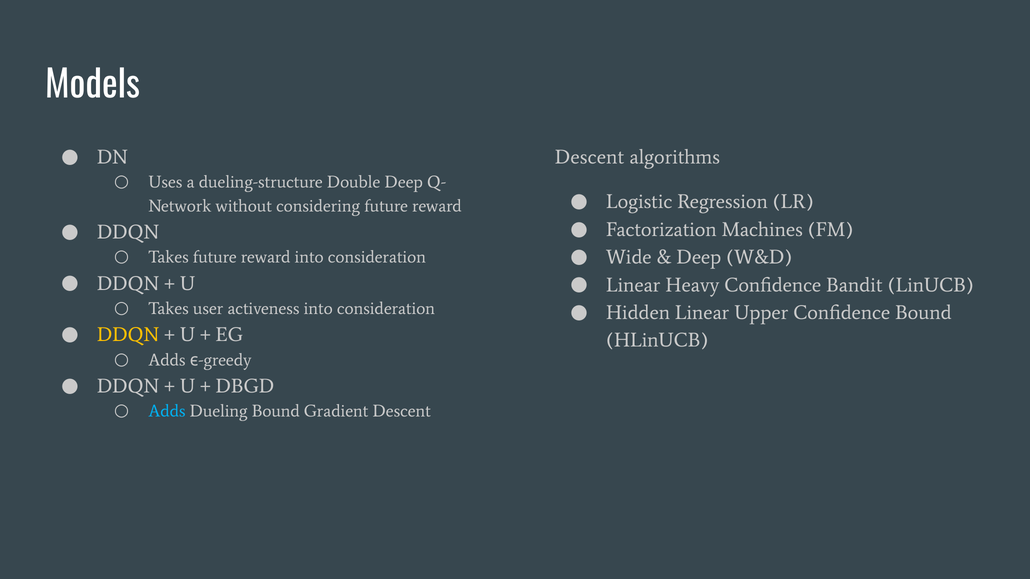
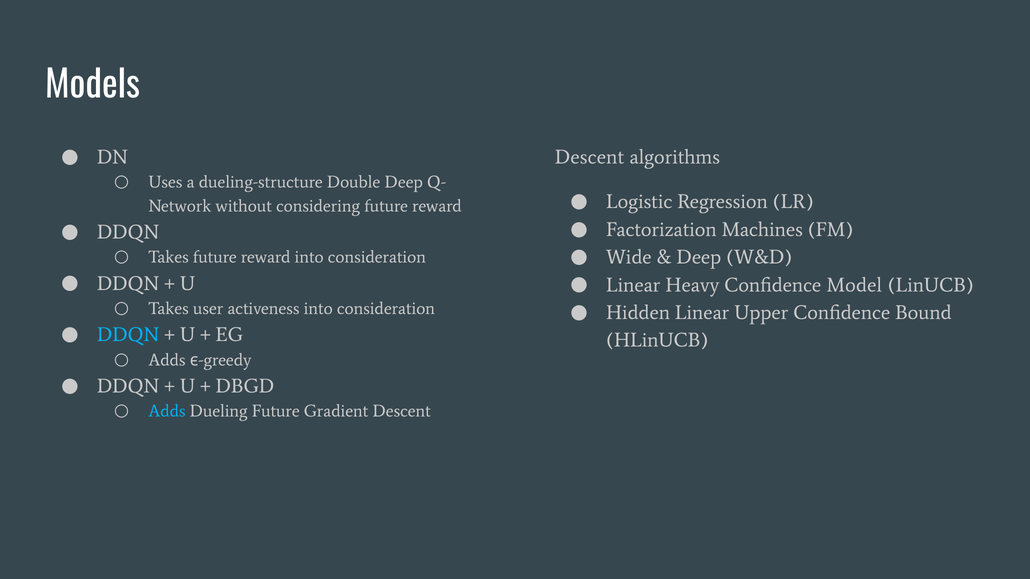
Bandit: Bandit -> Model
DDQN at (128, 335) colour: yellow -> light blue
Dueling Bound: Bound -> Future
